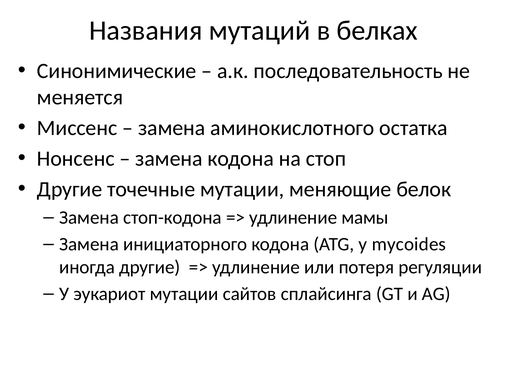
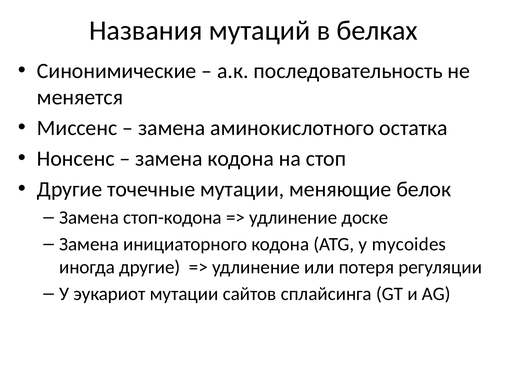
мамы: мамы -> доске
